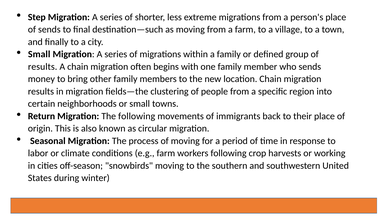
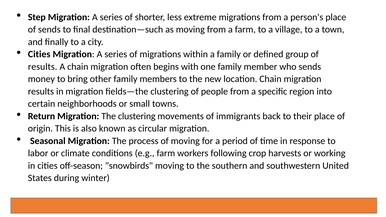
Small at (39, 54): Small -> Cities
The following: following -> clustering
